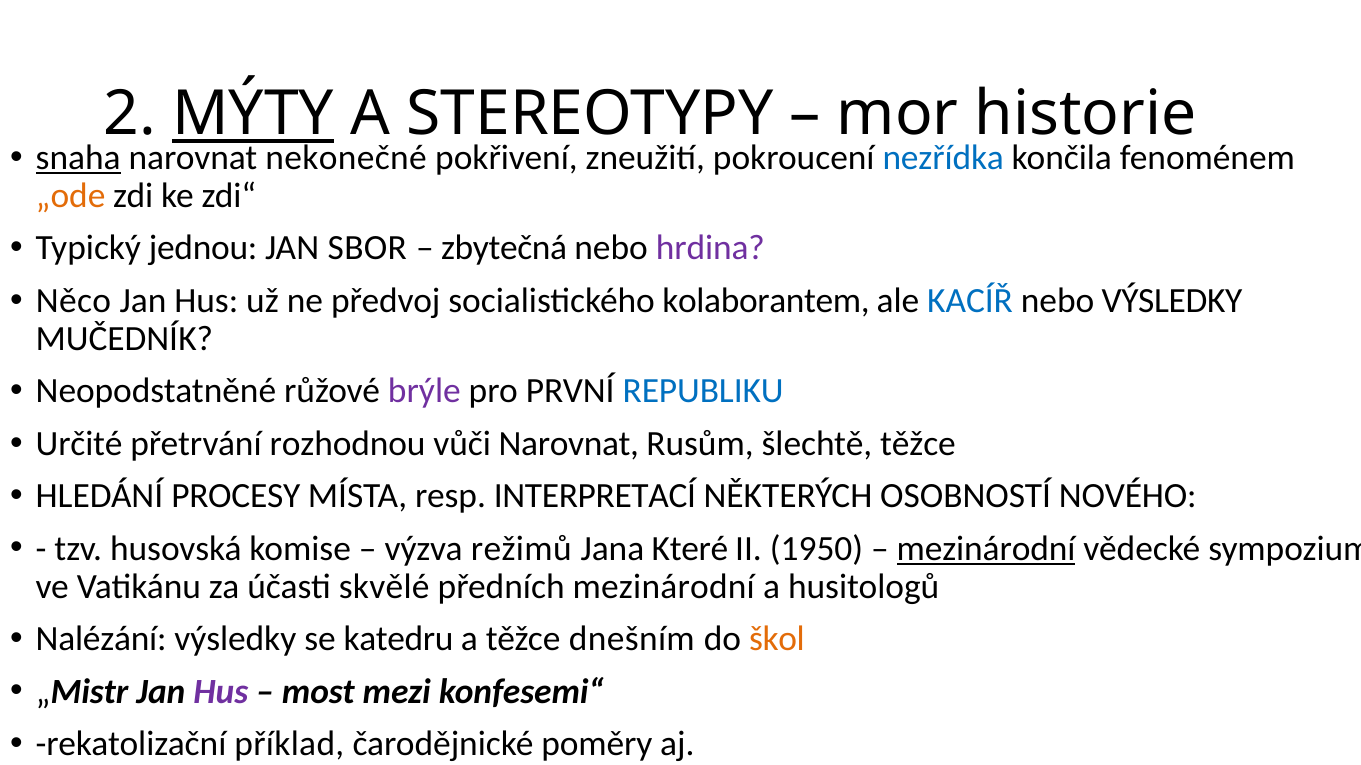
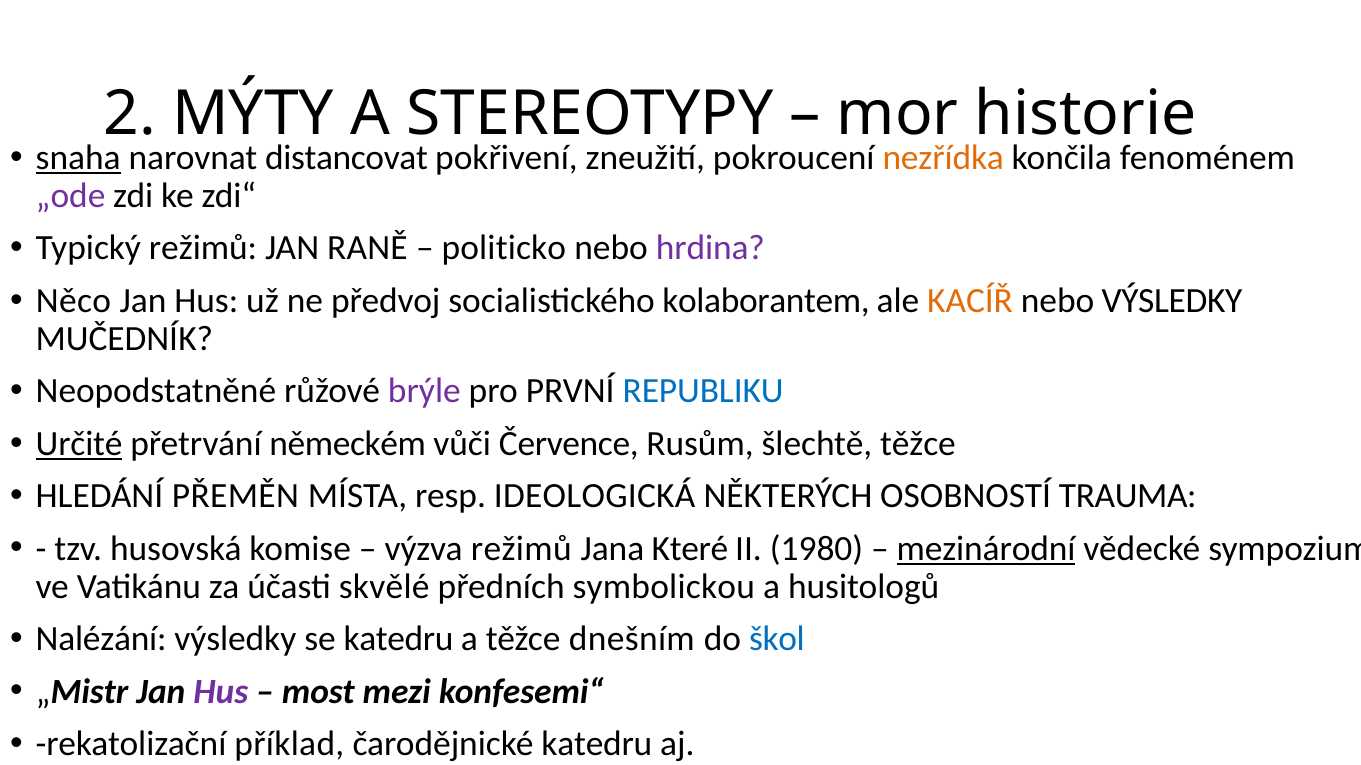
MÝTY underline: present -> none
nekonečné: nekonečné -> distancovat
nezřídka colour: blue -> orange
„ode colour: orange -> purple
Typický jednou: jednou -> režimů
SBOR: SBOR -> RANĚ
zbytečná: zbytečná -> politicko
KACÍŘ colour: blue -> orange
Určité underline: none -> present
rozhodnou: rozhodnou -> německém
vůči Narovnat: Narovnat -> Července
PROCESY: PROCESY -> PŘEMĚN
INTERPRETACÍ: INTERPRETACÍ -> IDEOLOGICKÁ
NOVÉHO: NOVÉHO -> TRAUMA
1950: 1950 -> 1980
předních mezinárodní: mezinárodní -> symbolickou
škol colour: orange -> blue
čarodějnické poměry: poměry -> katedru
